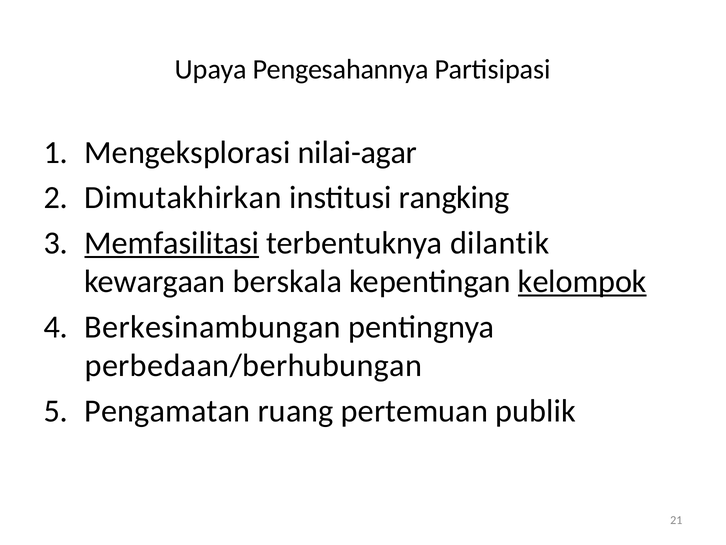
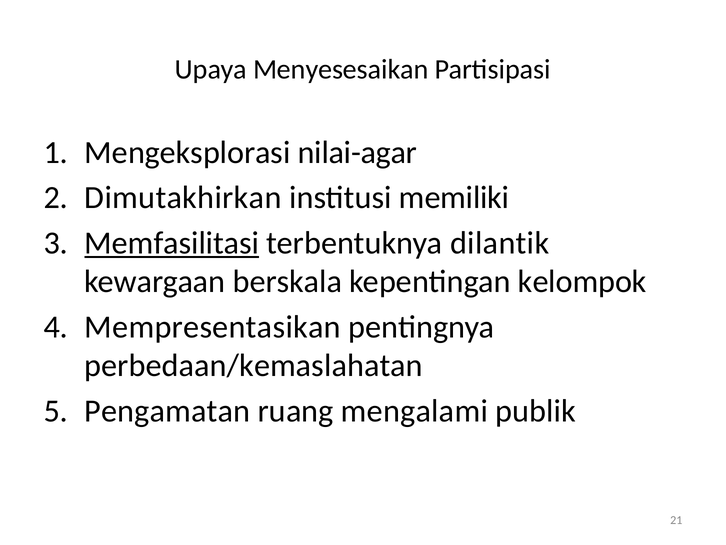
Pengesahannya: Pengesahannya -> Menyesesaikan
rangking: rangking -> memiliki
kelompok underline: present -> none
Berkesinambungan: Berkesinambungan -> Mempresentasikan
perbedaan/berhubungan: perbedaan/berhubungan -> perbedaan/kemaslahatan
pertemuan: pertemuan -> mengalami
